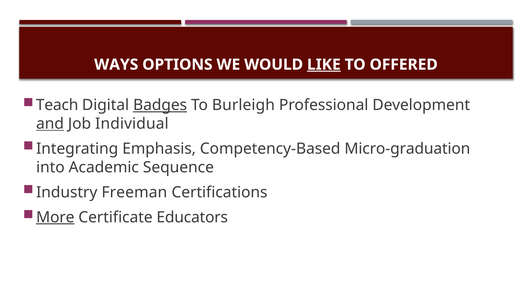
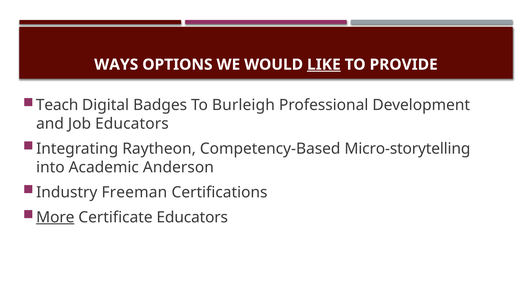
OFFERED: OFFERED -> PROVIDE
Badges underline: present -> none
and underline: present -> none
Job Individual: Individual -> Educators
Emphasis: Emphasis -> Raytheon
Micro-graduation: Micro-graduation -> Micro-storytelling
Sequence: Sequence -> Anderson
